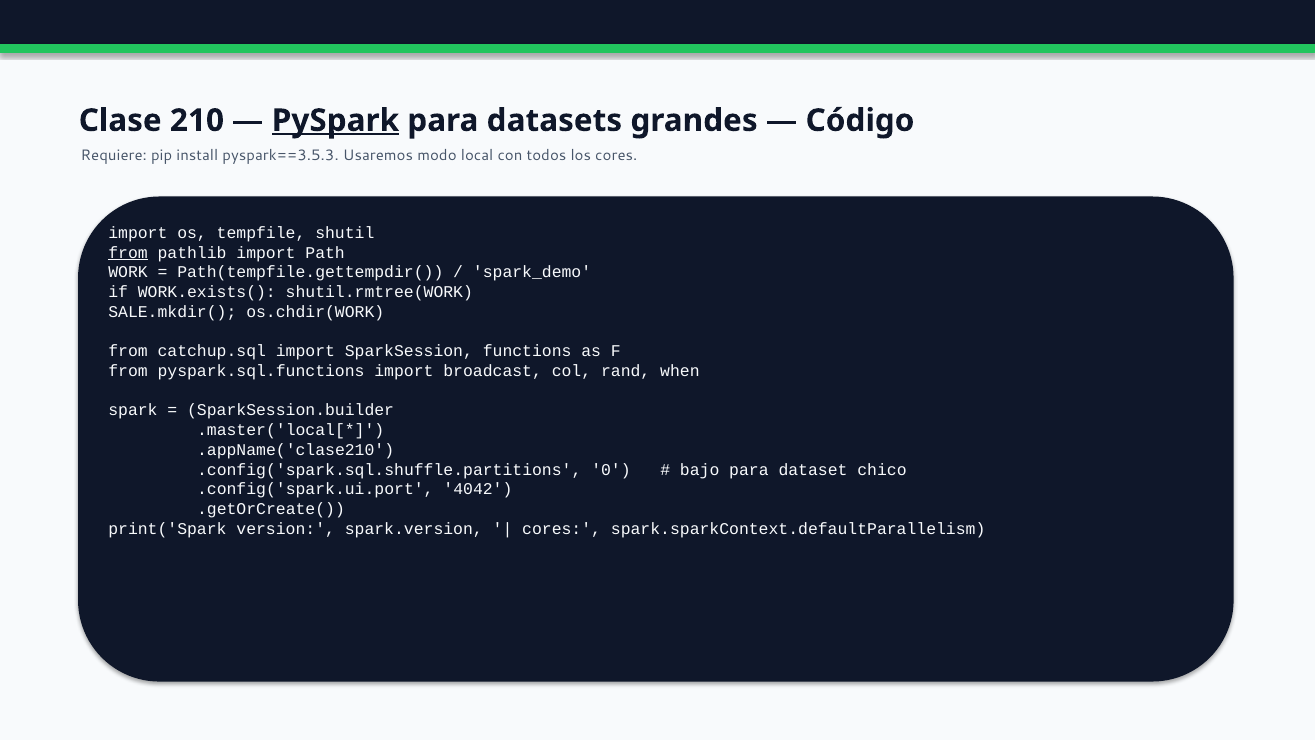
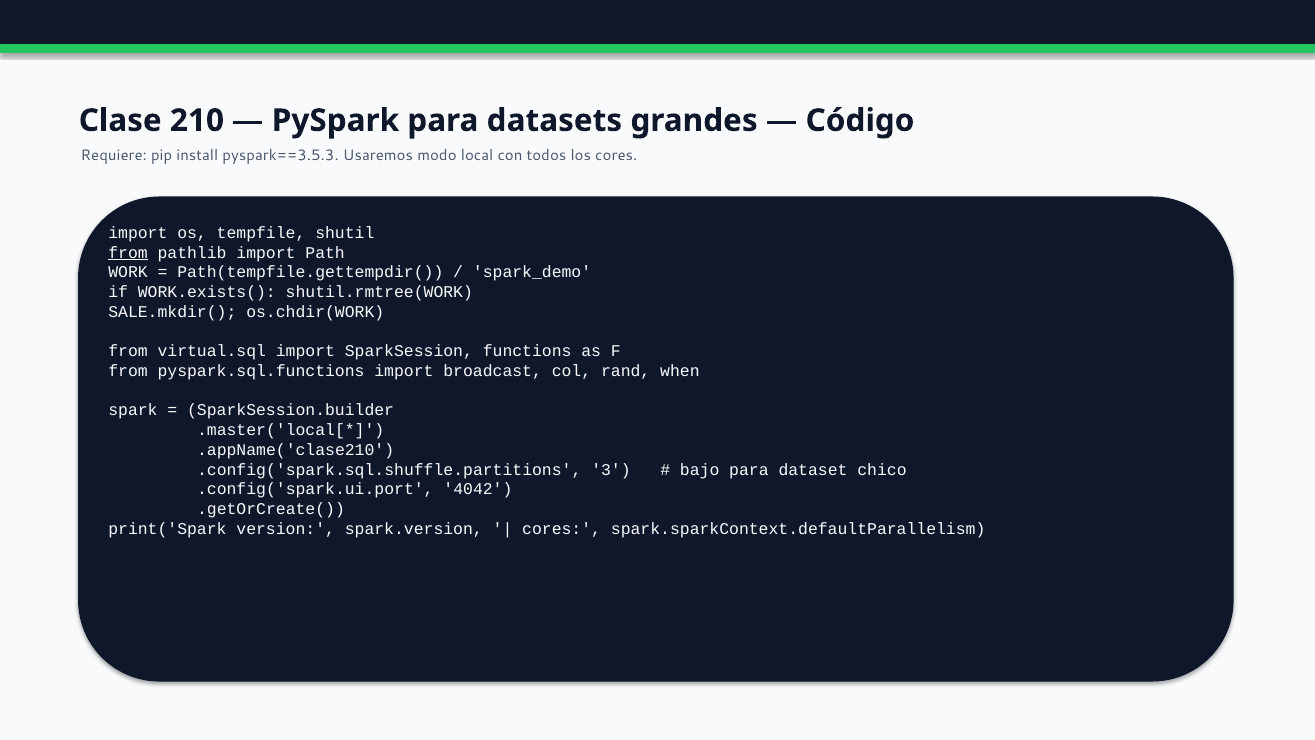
PySpark underline: present -> none
catchup.sql: catchup.sql -> virtual.sql
0: 0 -> 3
